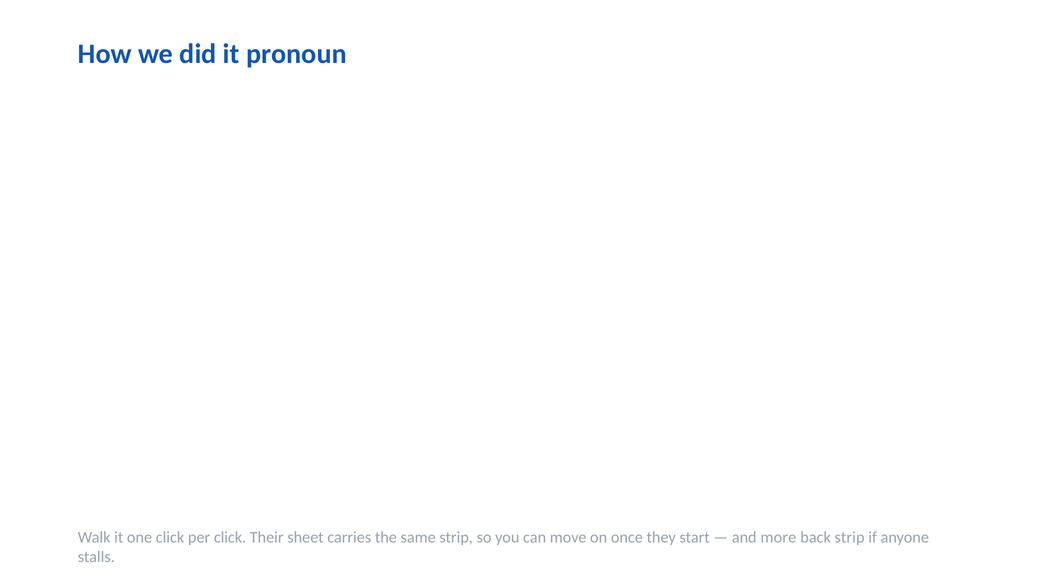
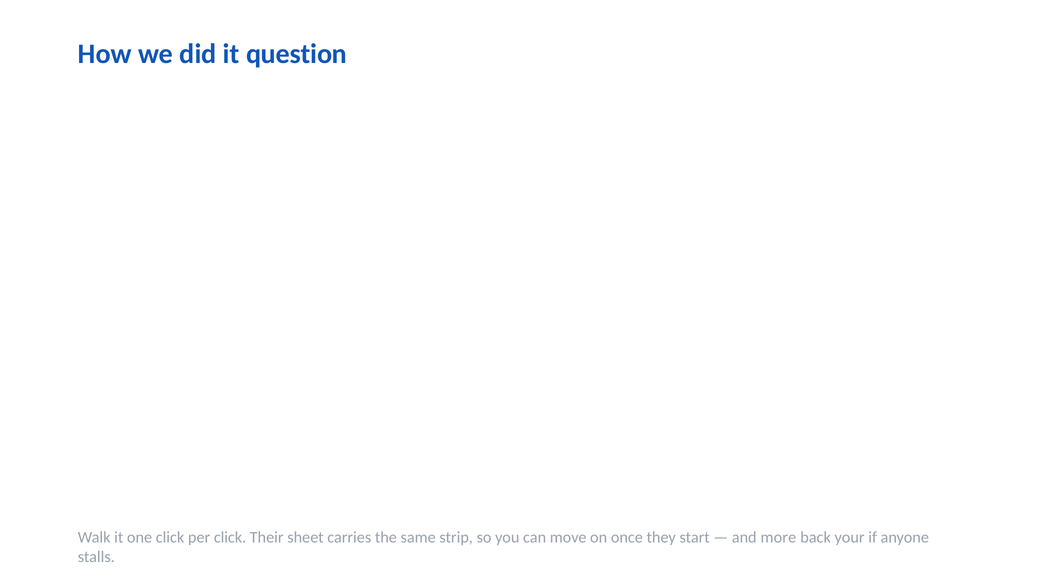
pronoun: pronoun -> question
back strip: strip -> your
